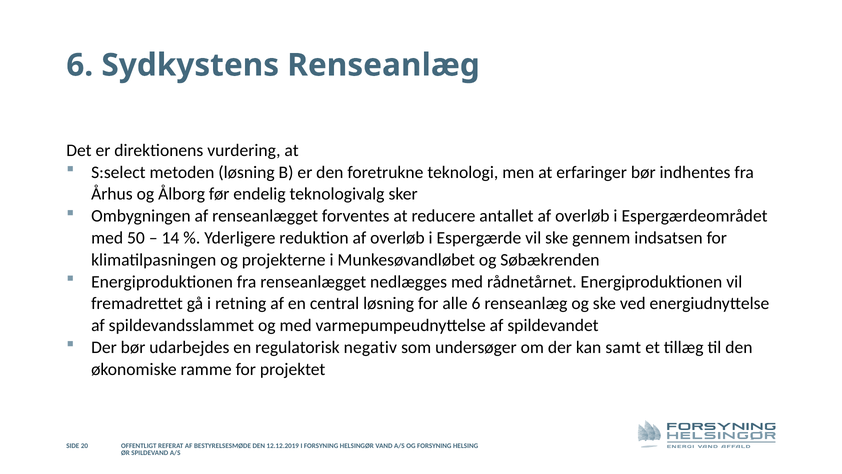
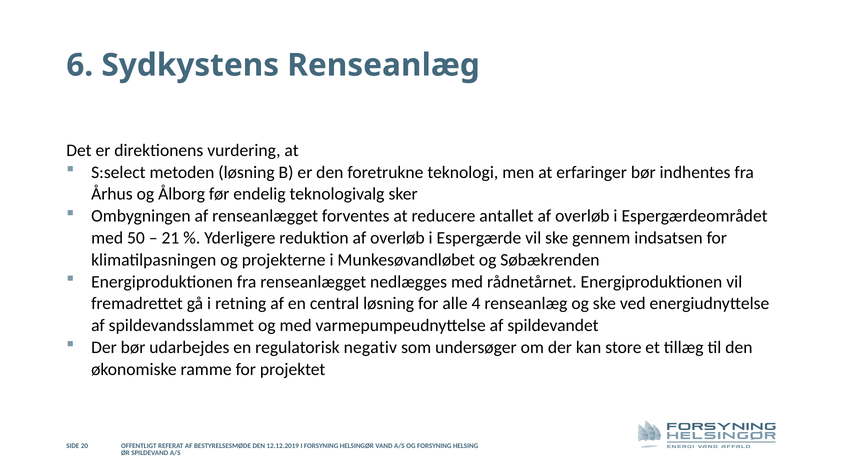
14: 14 -> 21
alle 6: 6 -> 4
samt: samt -> store
